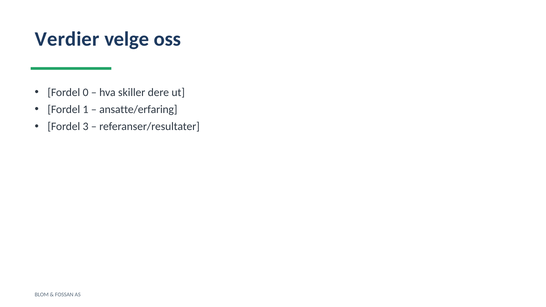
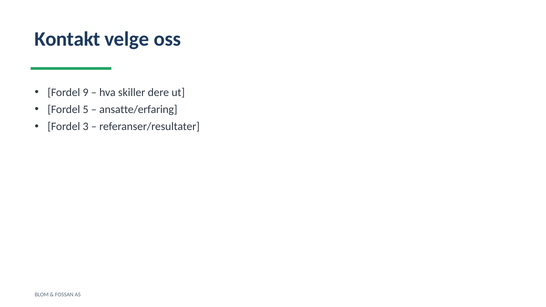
Verdier: Verdier -> Kontakt
0: 0 -> 9
1: 1 -> 5
